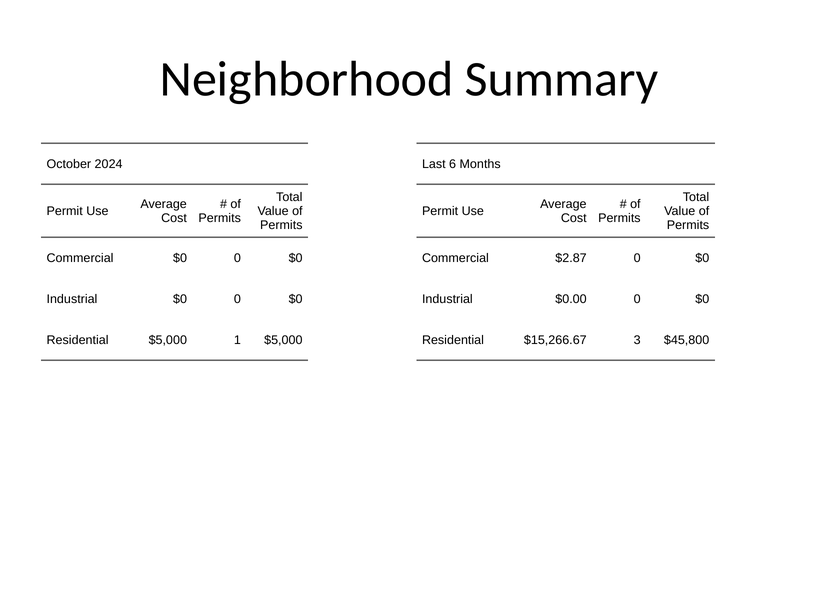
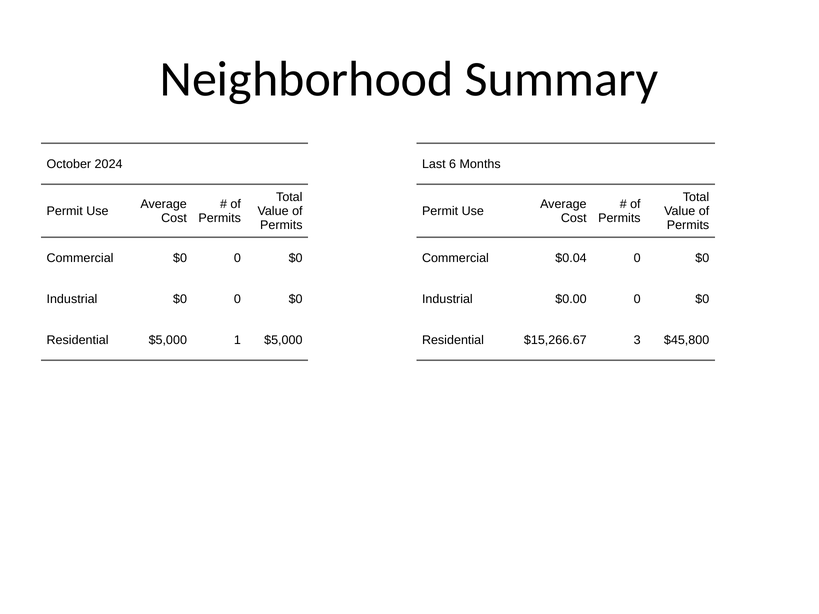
$2.87: $2.87 -> $0.04
